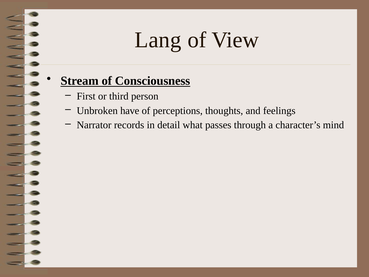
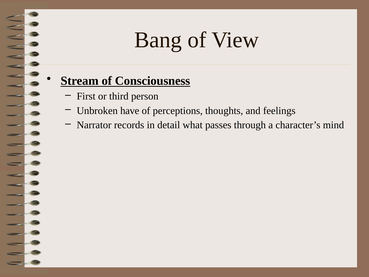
Lang: Lang -> Bang
